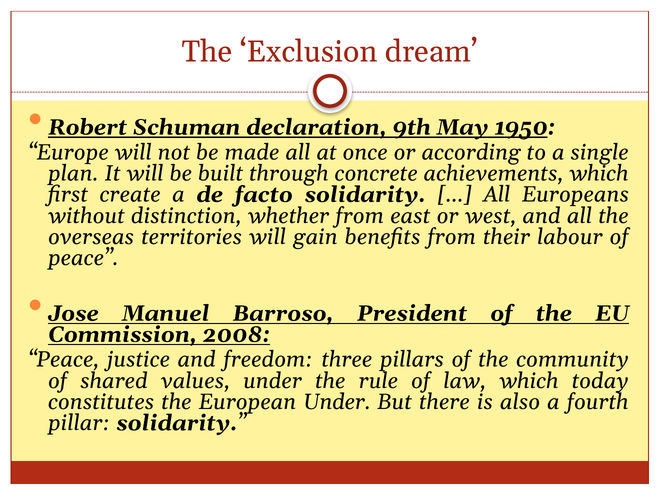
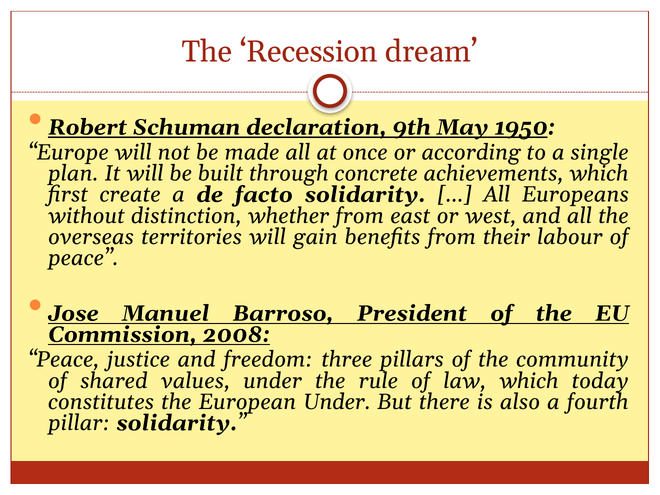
Exclusion: Exclusion -> Recession
